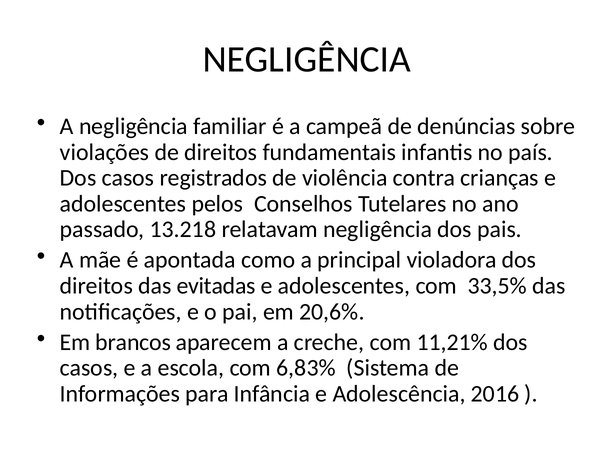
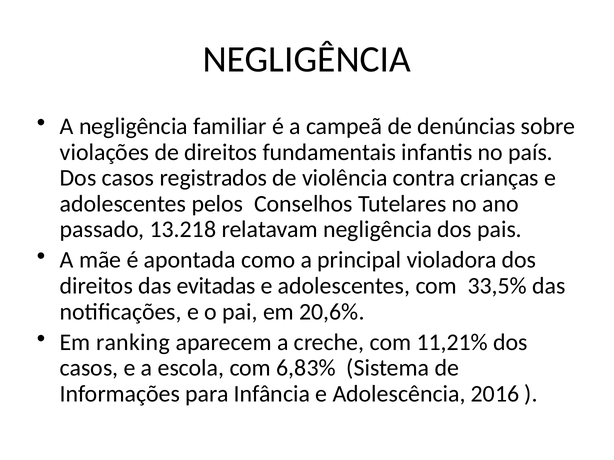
brancos: brancos -> ranking
